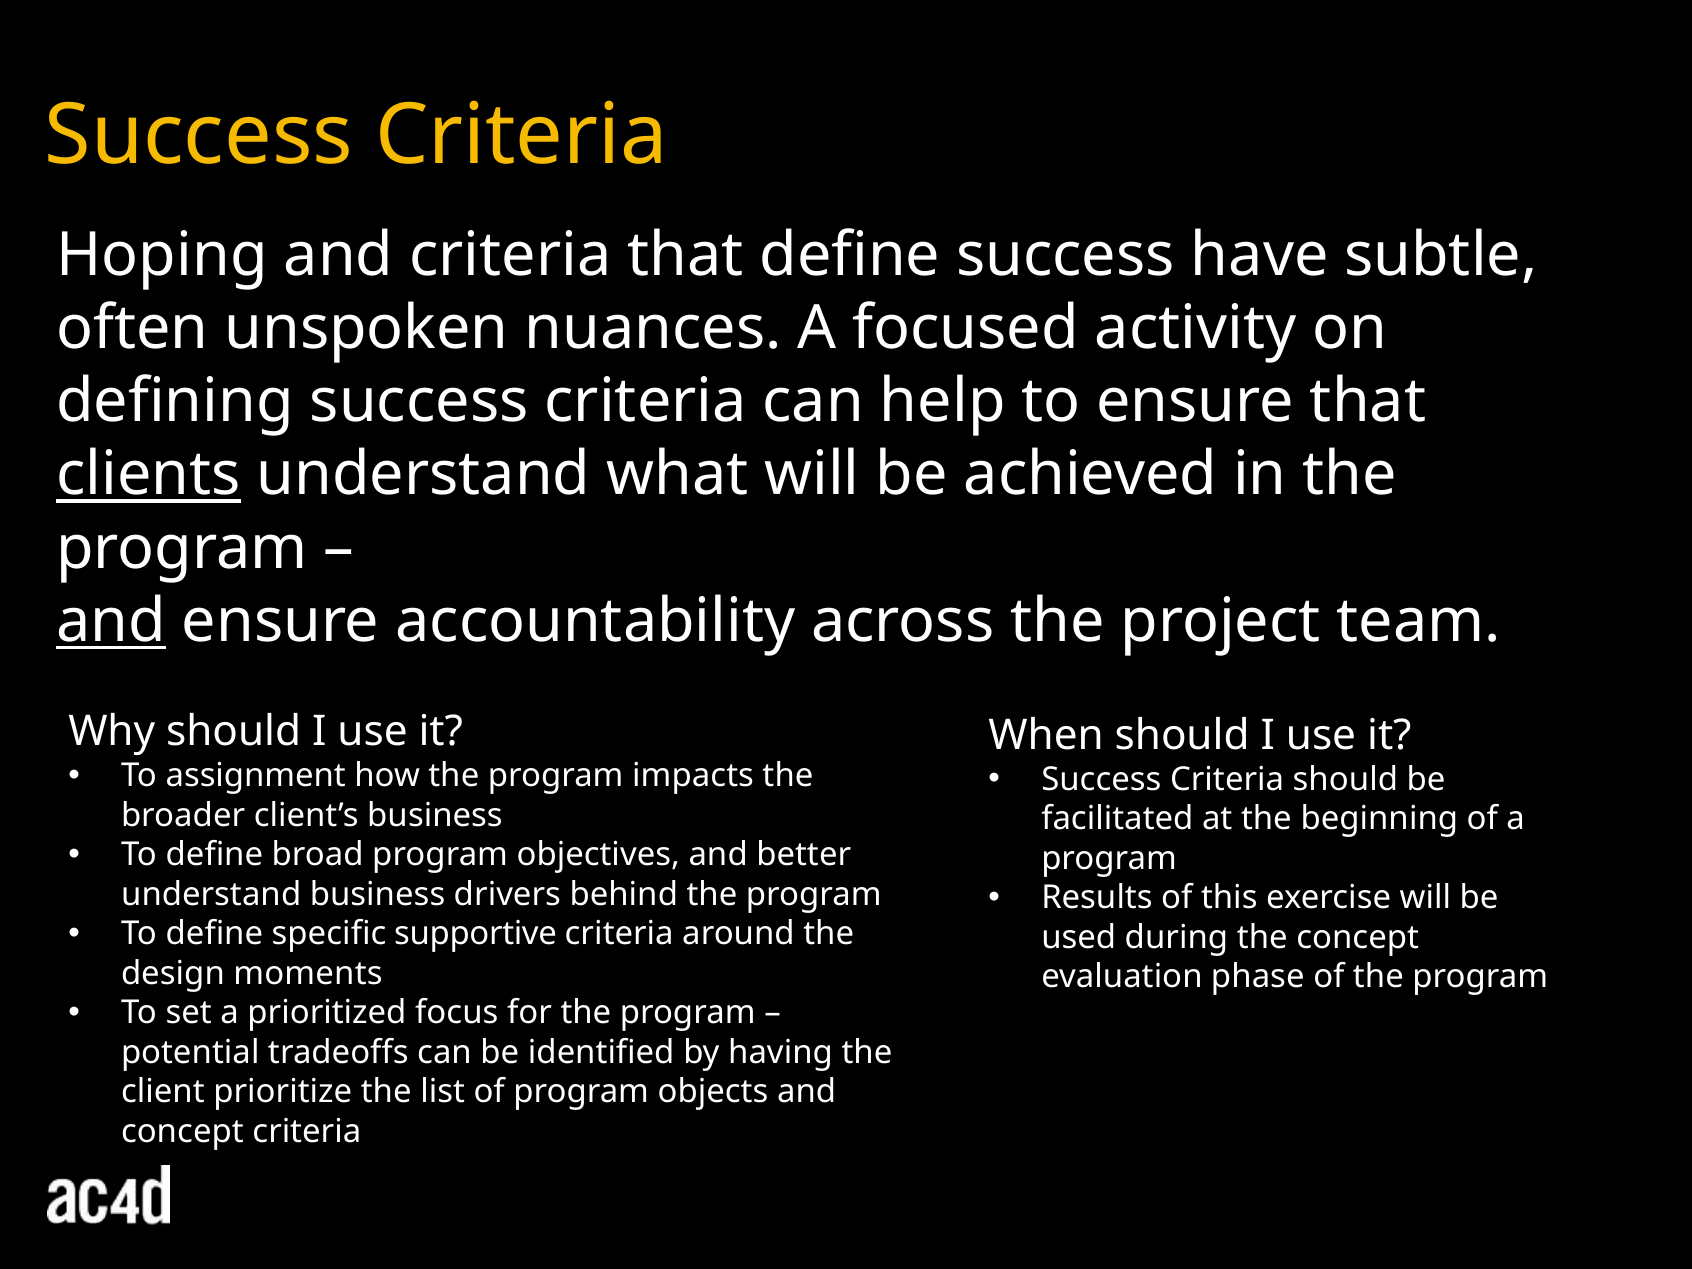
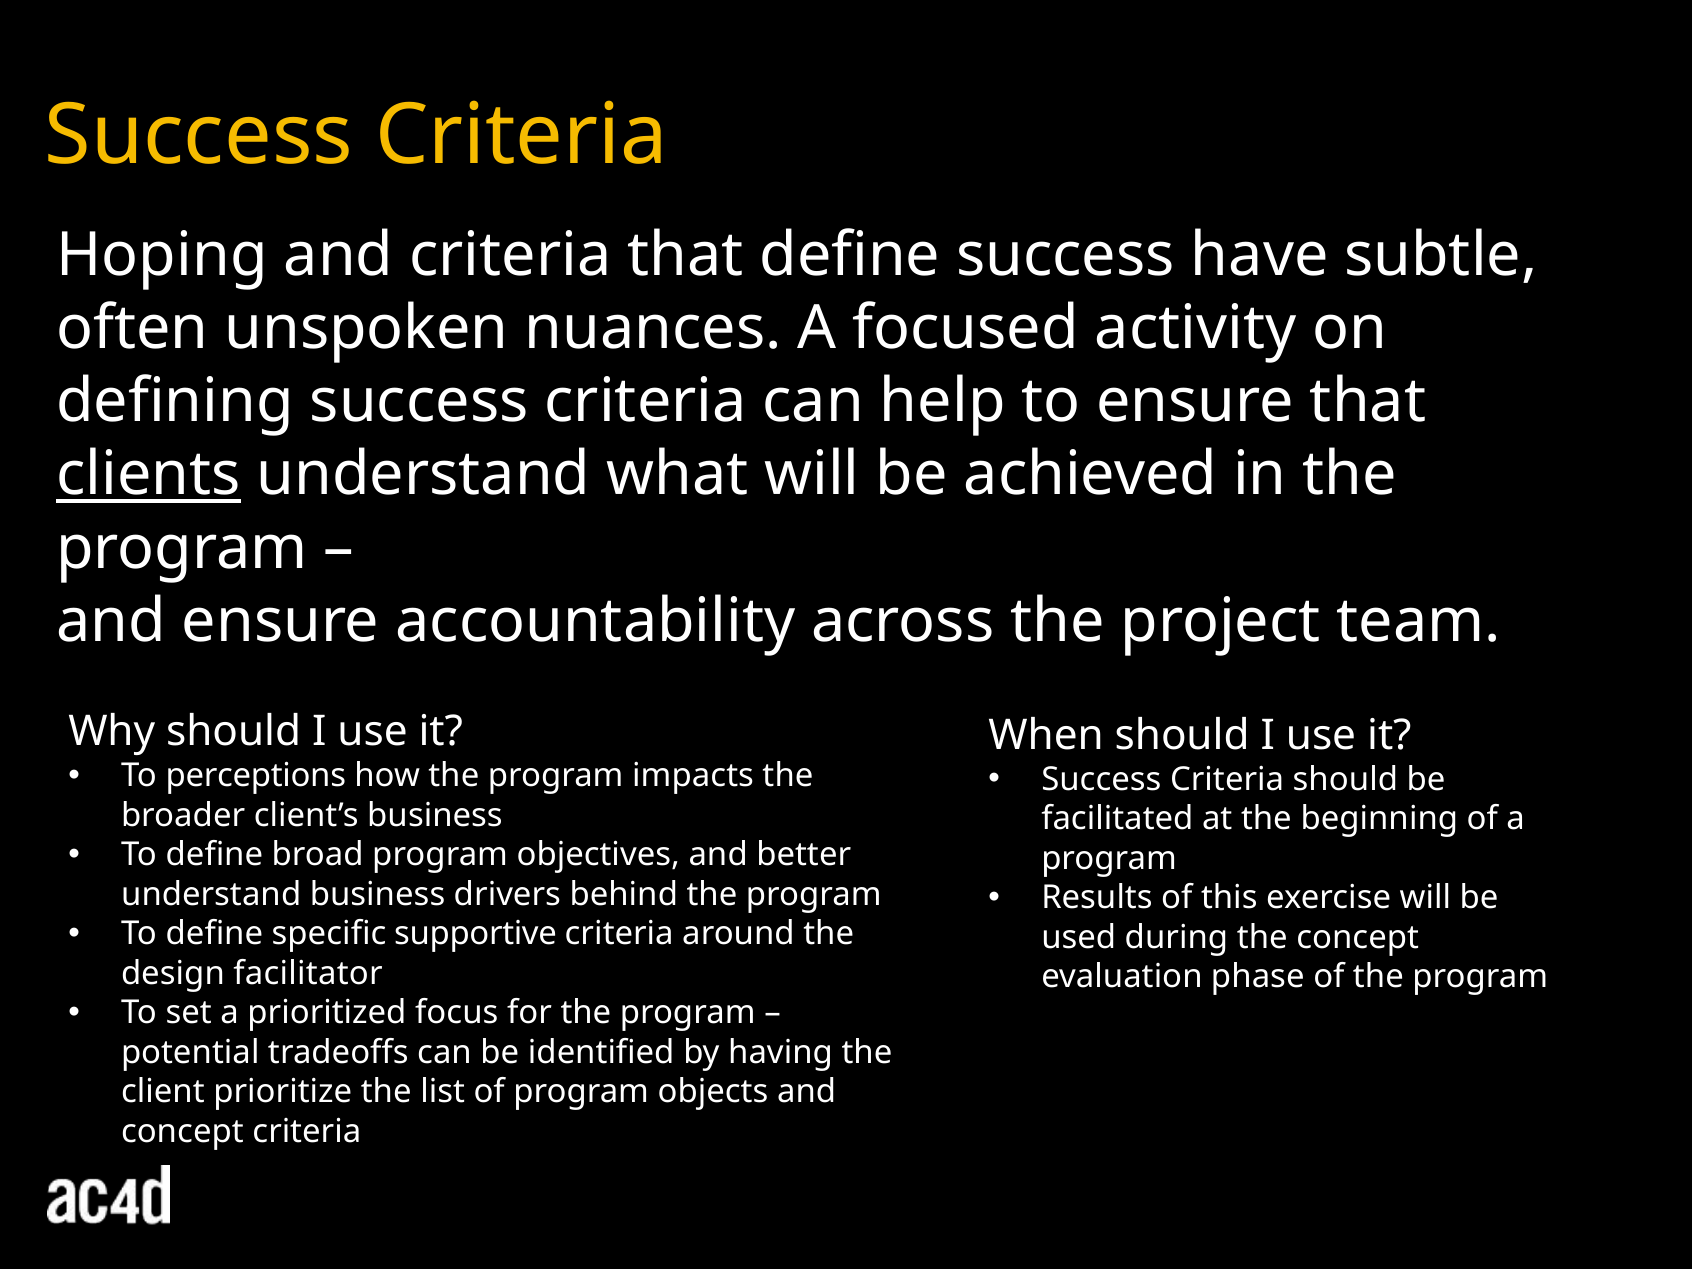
and at (111, 621) underline: present -> none
assignment: assignment -> perceptions
moments: moments -> facilitator
